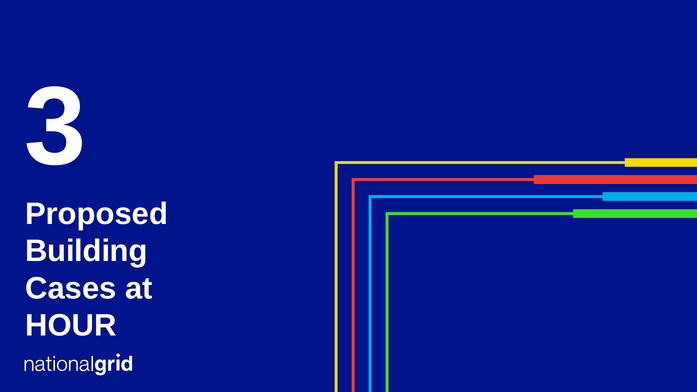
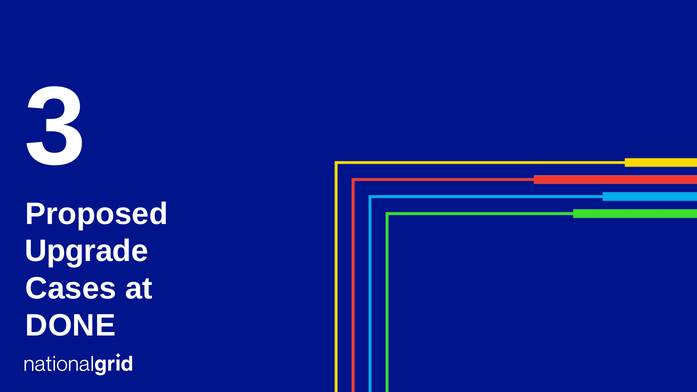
Building: Building -> Upgrade
HOUR: HOUR -> DONE
